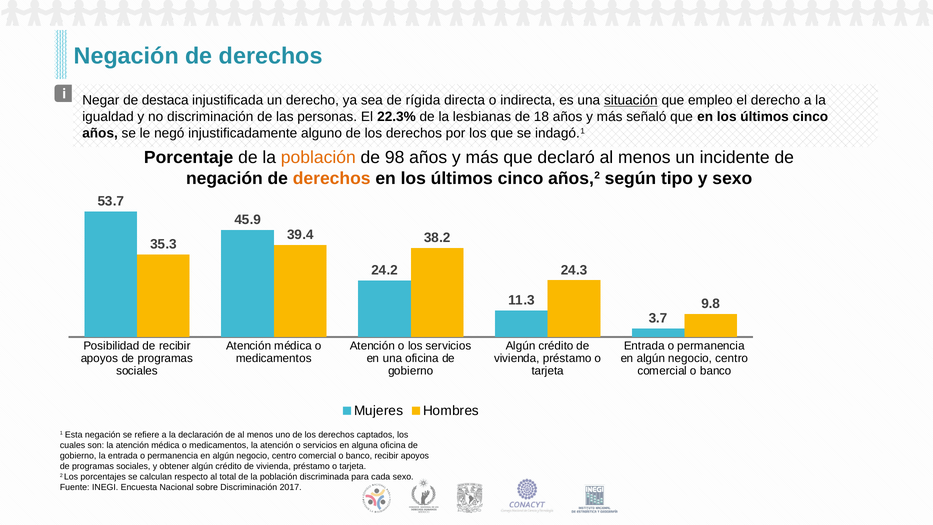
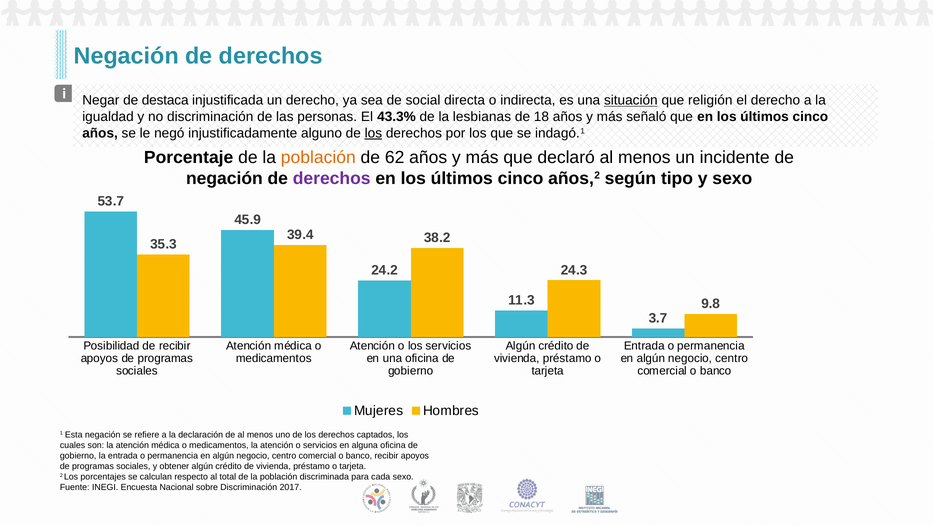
rígida: rígida -> social
empleo: empleo -> religión
22.3%: 22.3% -> 43.3%
los at (373, 133) underline: none -> present
98: 98 -> 62
derechos at (332, 178) colour: orange -> purple
